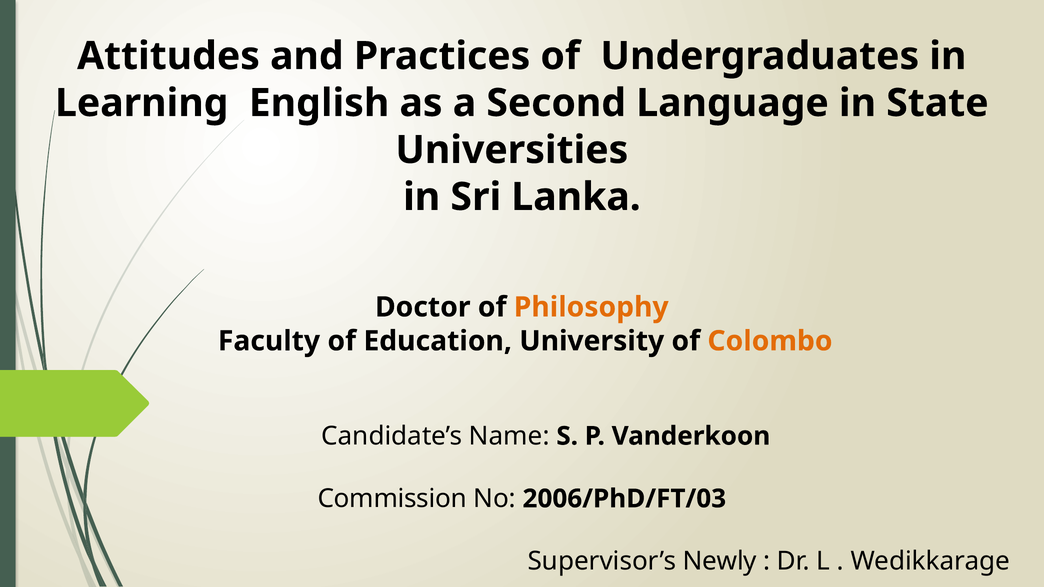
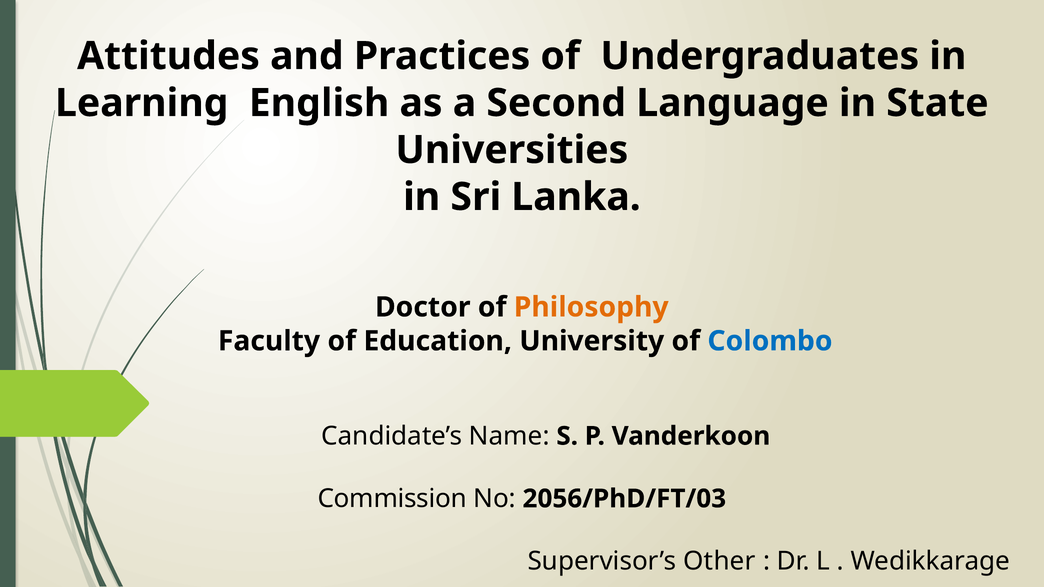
Colombo colour: orange -> blue
2006/PhD/FT/03: 2006/PhD/FT/03 -> 2056/PhD/FT/03
Newly: Newly -> Other
